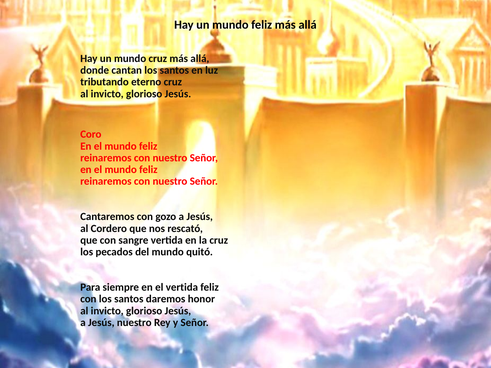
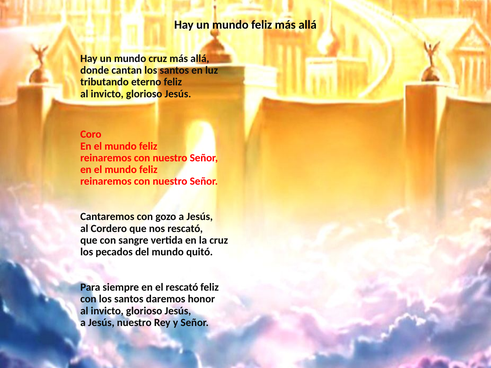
eterno cruz: cruz -> feliz
el vertida: vertida -> rescató
